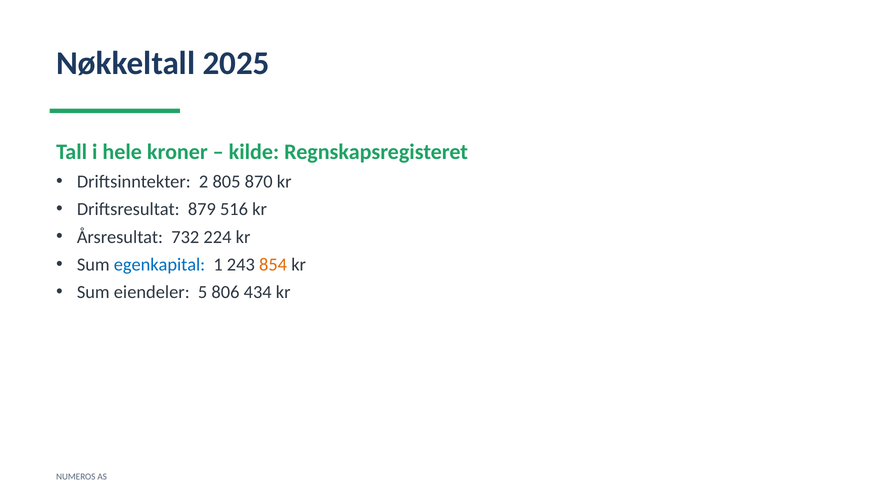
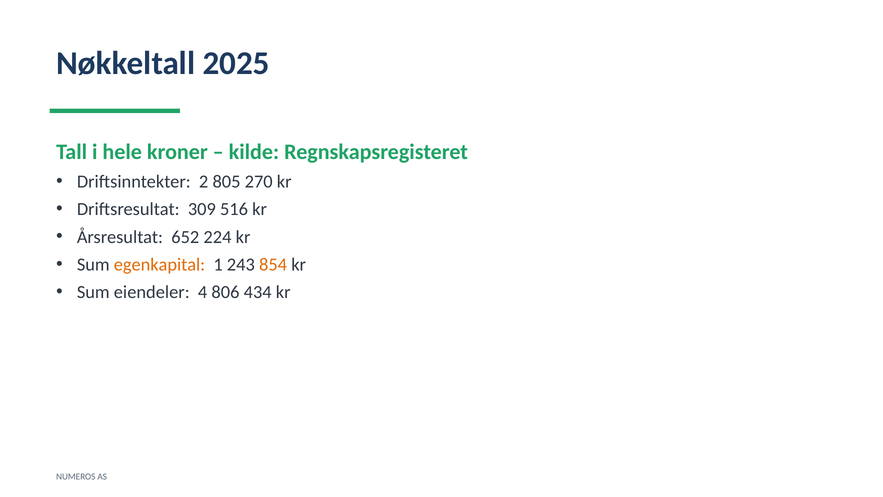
870: 870 -> 270
879: 879 -> 309
732: 732 -> 652
egenkapital colour: blue -> orange
5: 5 -> 4
